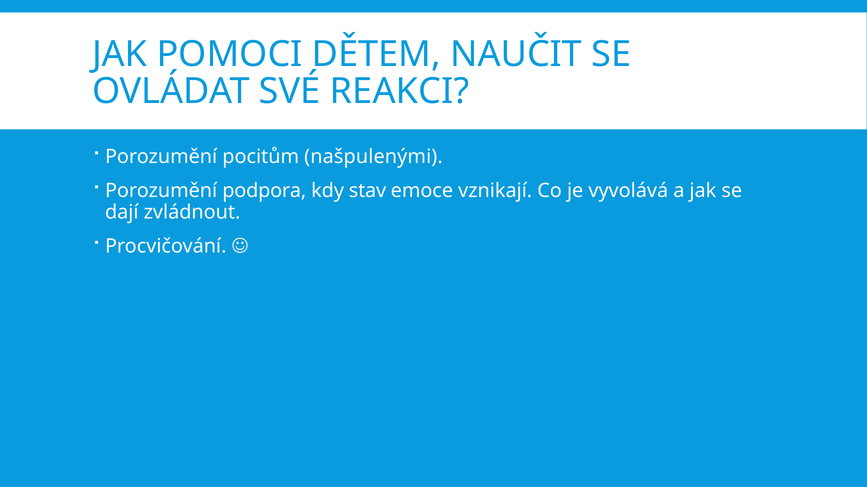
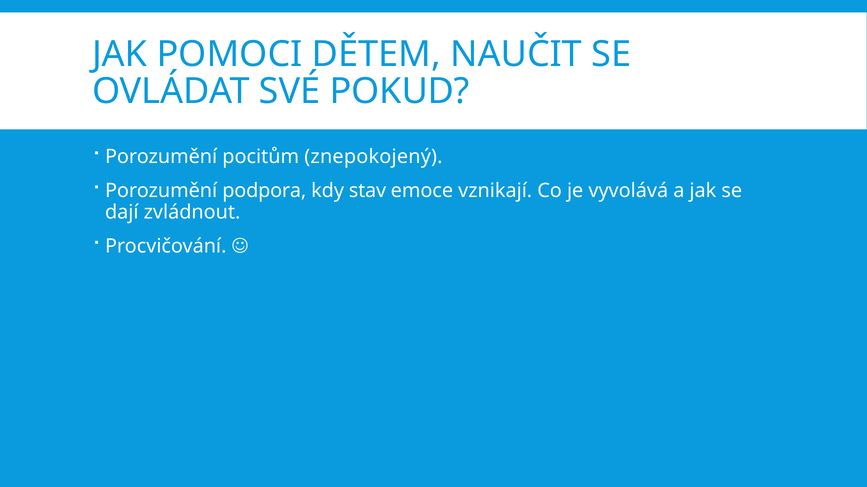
REAKCI: REAKCI -> POKUD
našpulenými: našpulenými -> znepokojený
